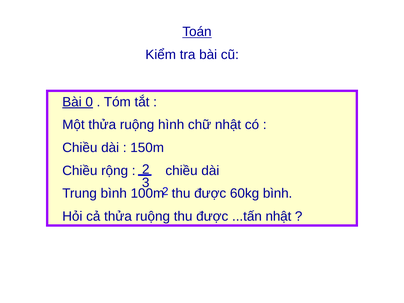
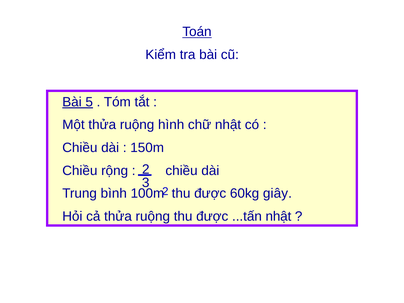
0: 0 -> 5
60kg bình: bình -> giây
